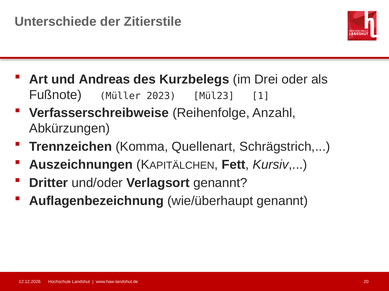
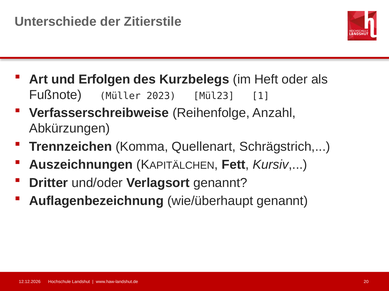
Andreas: Andreas -> Erfolgen
Drei: Drei -> Heft
